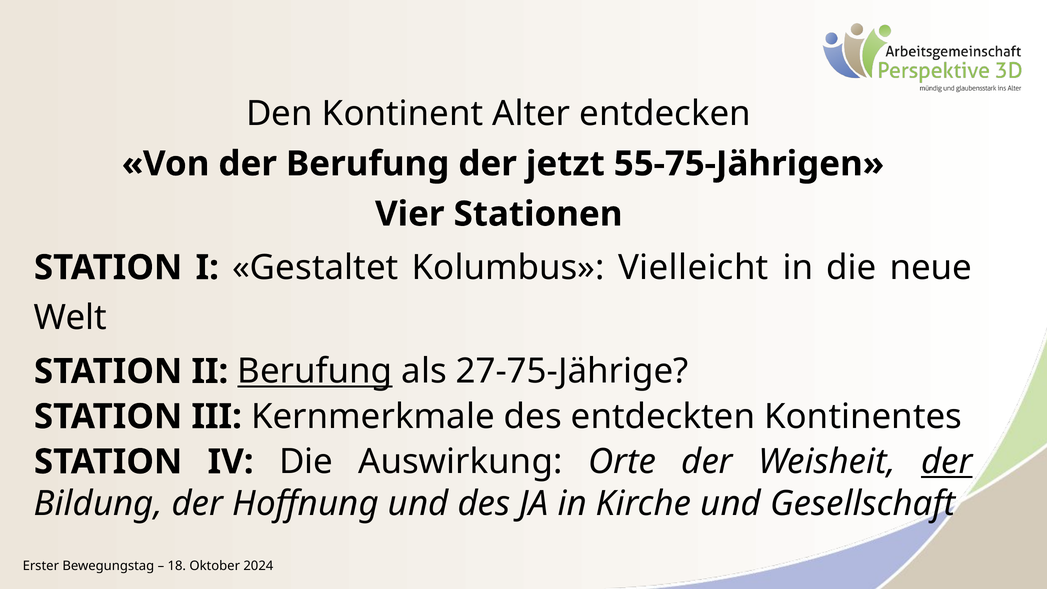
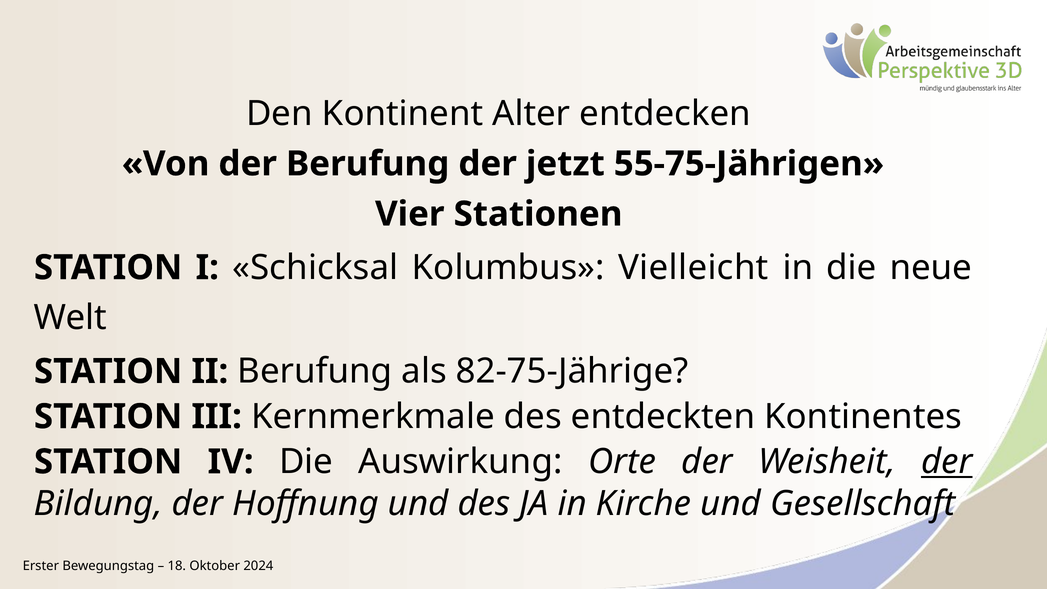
Gestaltet: Gestaltet -> Schicksal
Berufung at (315, 371) underline: present -> none
27-75-Jährige: 27-75-Jährige -> 82-75-Jährige
